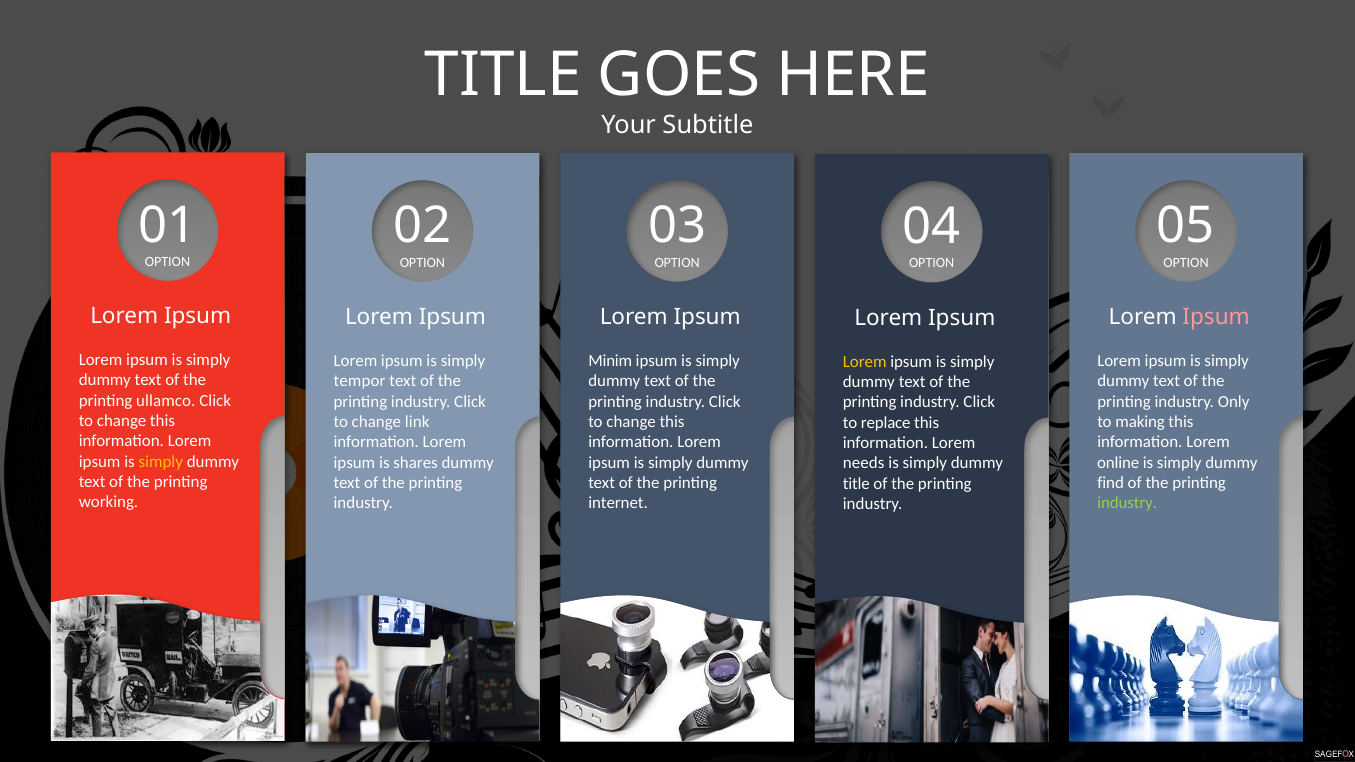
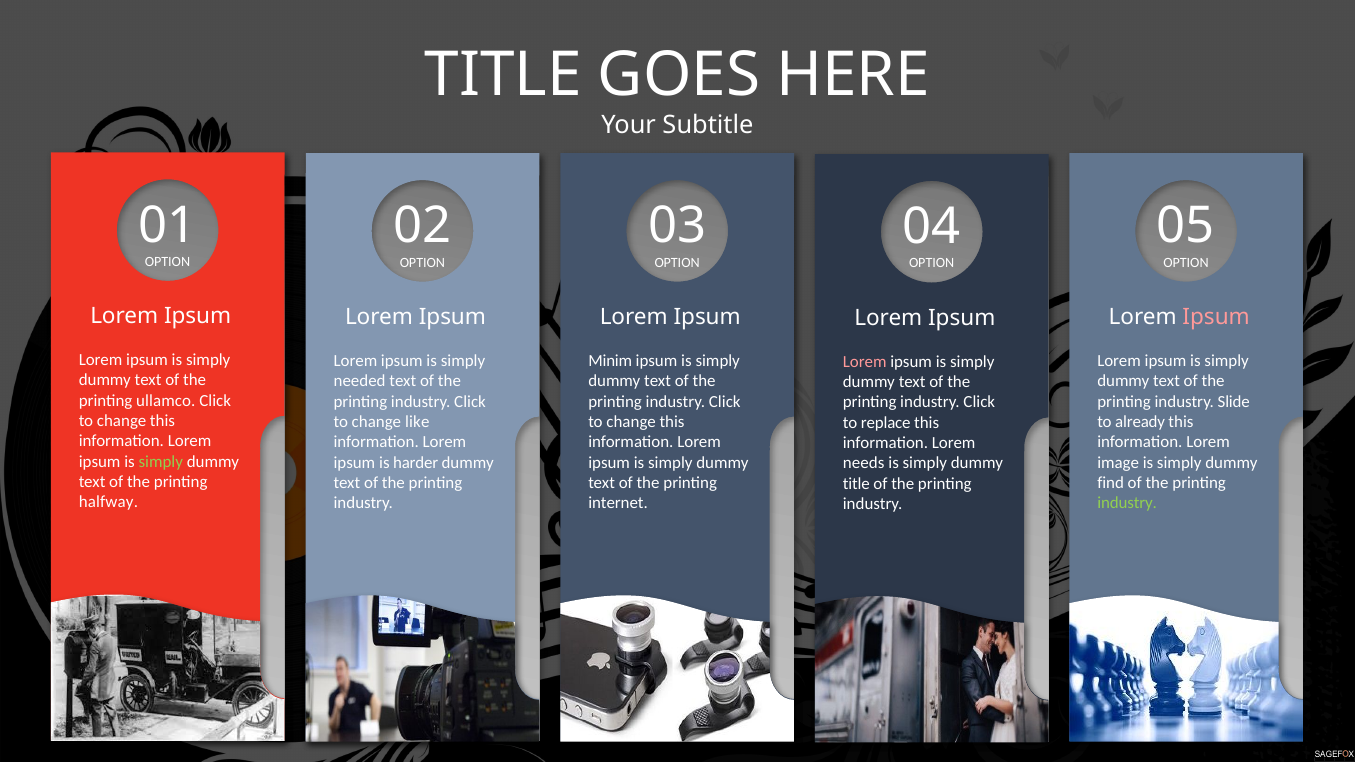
Lorem at (865, 362) colour: yellow -> pink
tempor: tempor -> needed
Only: Only -> Slide
link: link -> like
making: making -> already
simply at (161, 462) colour: yellow -> light green
shares: shares -> harder
online: online -> image
working: working -> halfway
